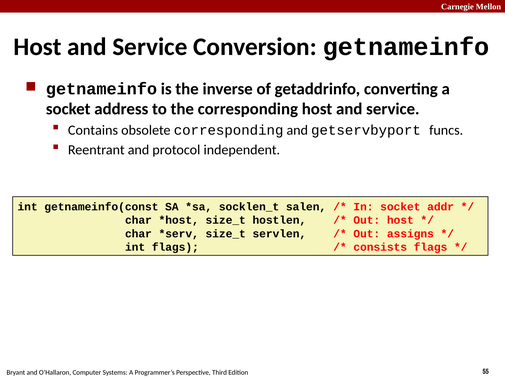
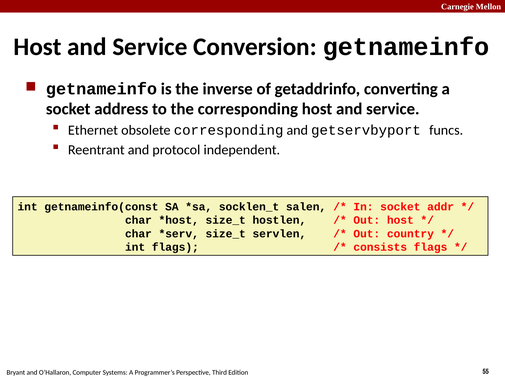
Contains: Contains -> Ethernet
assigns: assigns -> country
